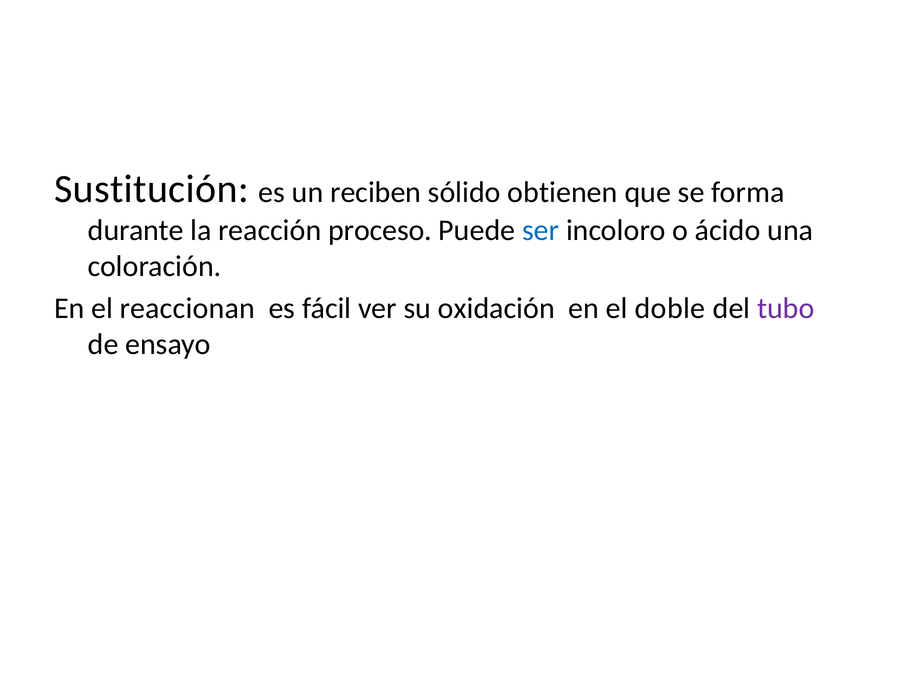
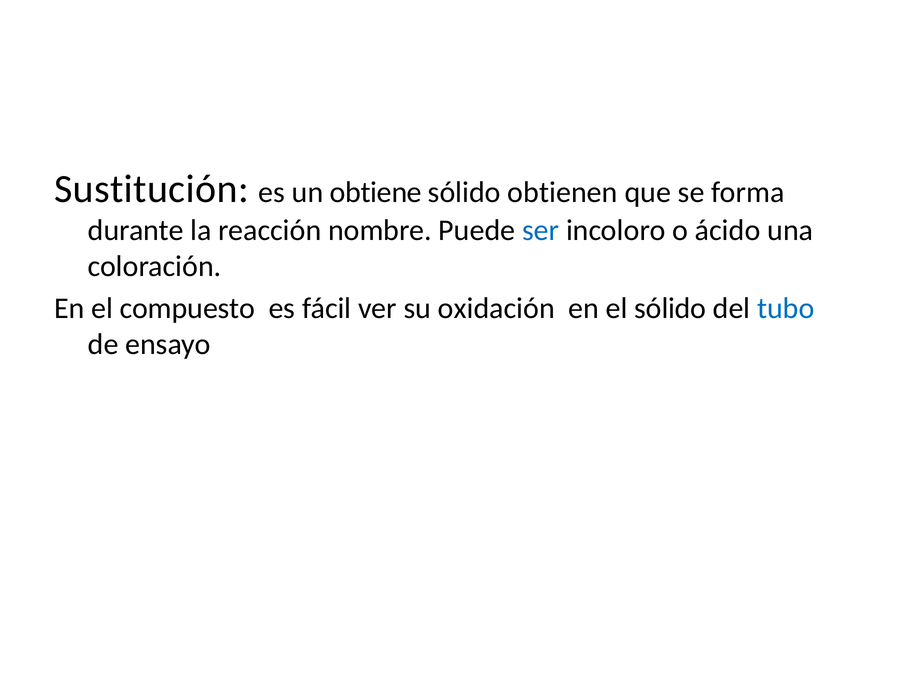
reciben: reciben -> obtiene
proceso: proceso -> nombre
reaccionan: reaccionan -> compuesto
el doble: doble -> sólido
tubo colour: purple -> blue
